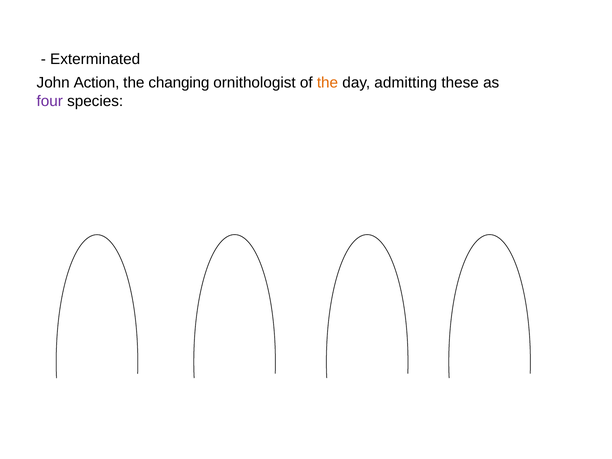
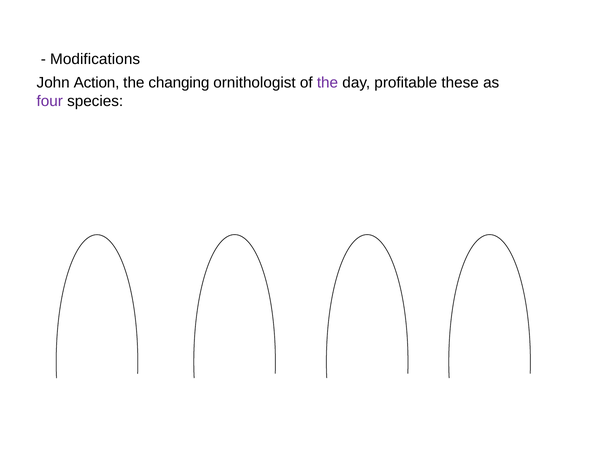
Exterminated: Exterminated -> Modifications
the at (328, 83) colour: orange -> purple
admitting: admitting -> profitable
